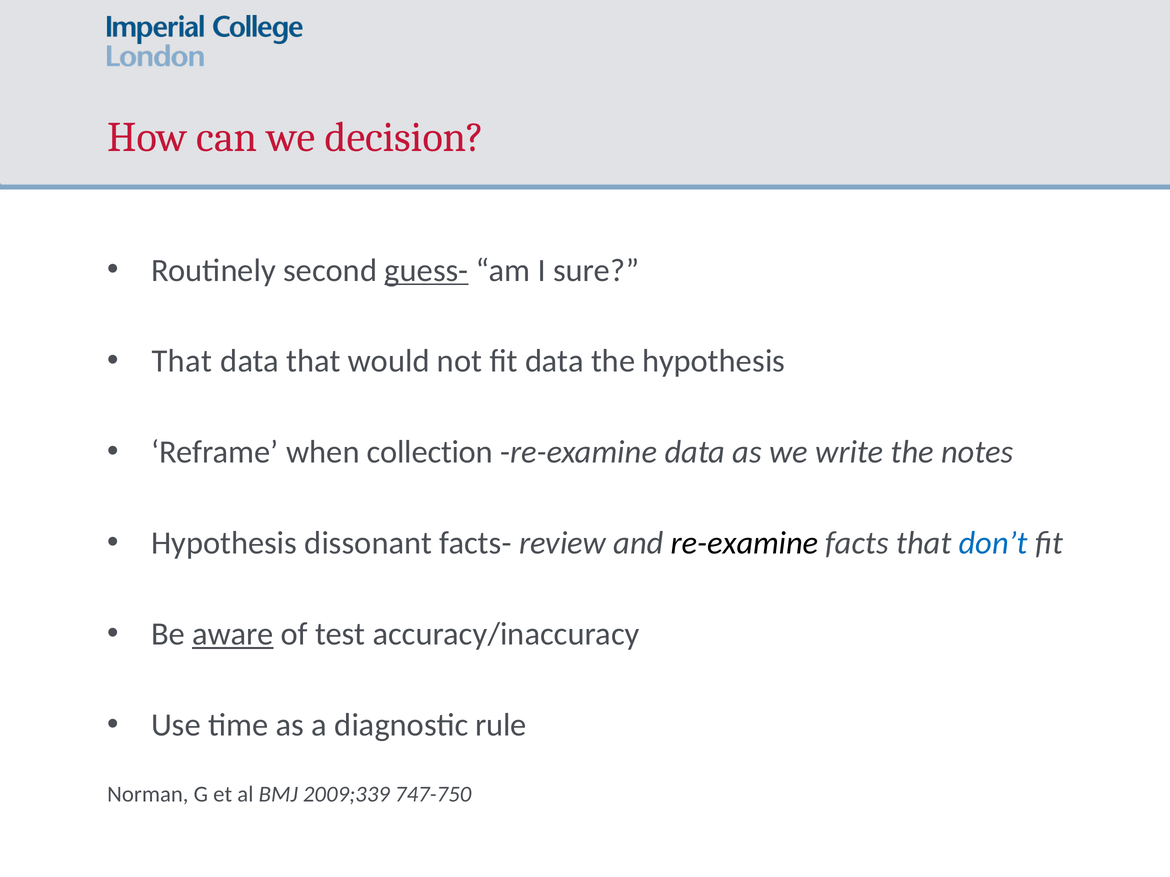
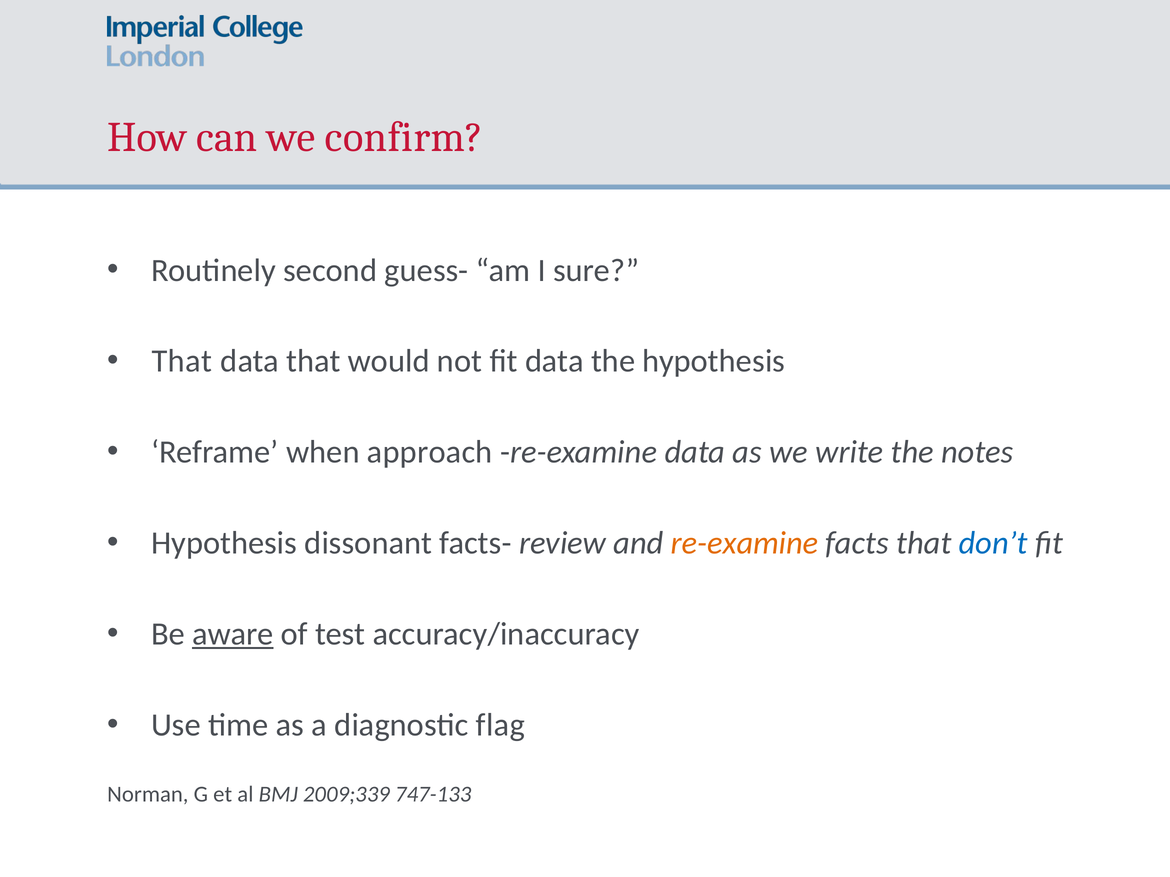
decision: decision -> confirm
guess- underline: present -> none
collection: collection -> approach
re-examine at (745, 543) colour: black -> orange
rule: rule -> flag
747-750: 747-750 -> 747-133
